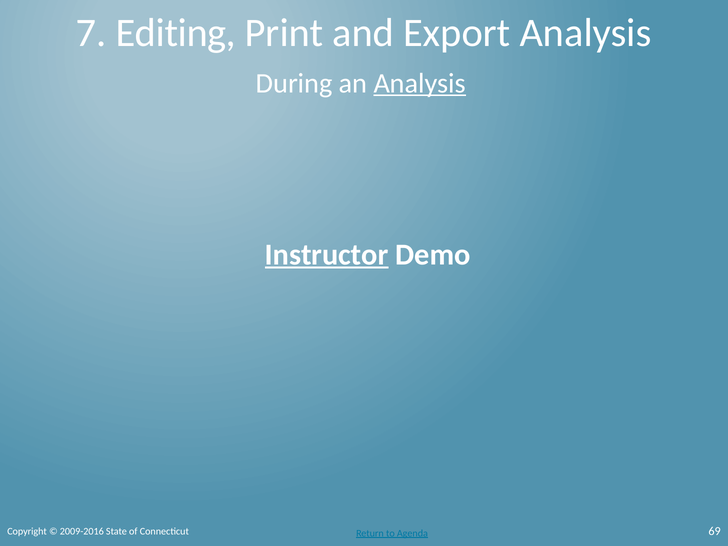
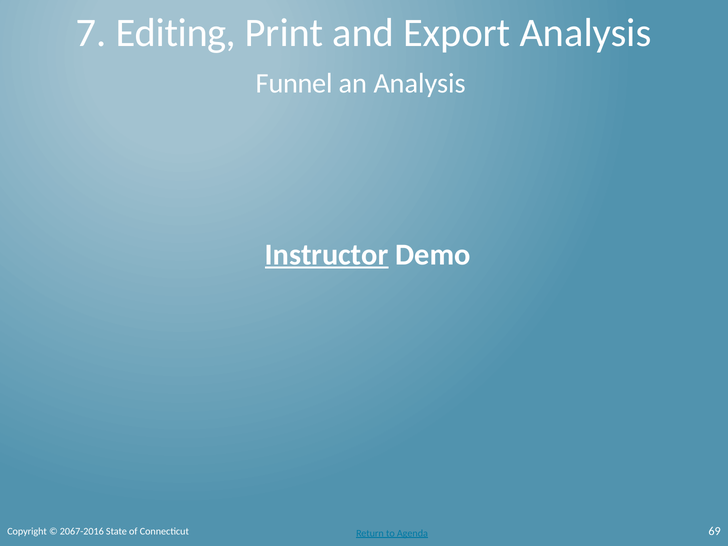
During: During -> Funnel
Analysis at (420, 83) underline: present -> none
2009-2016: 2009-2016 -> 2067-2016
